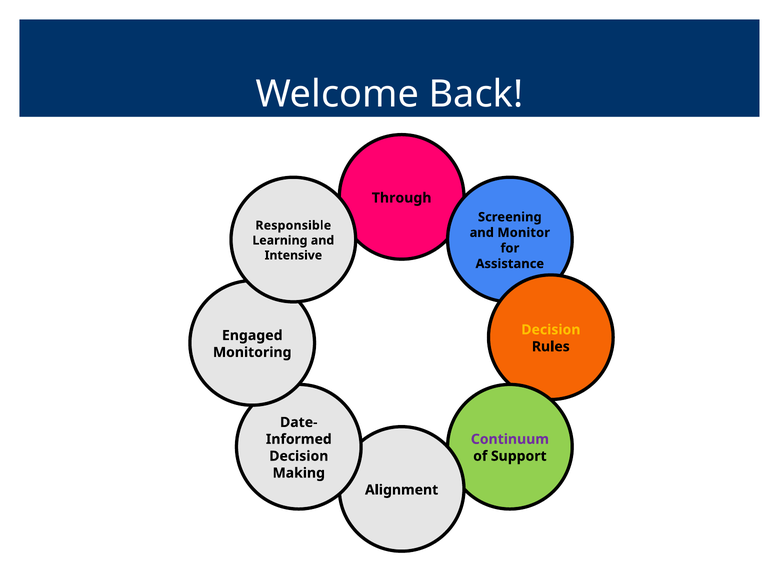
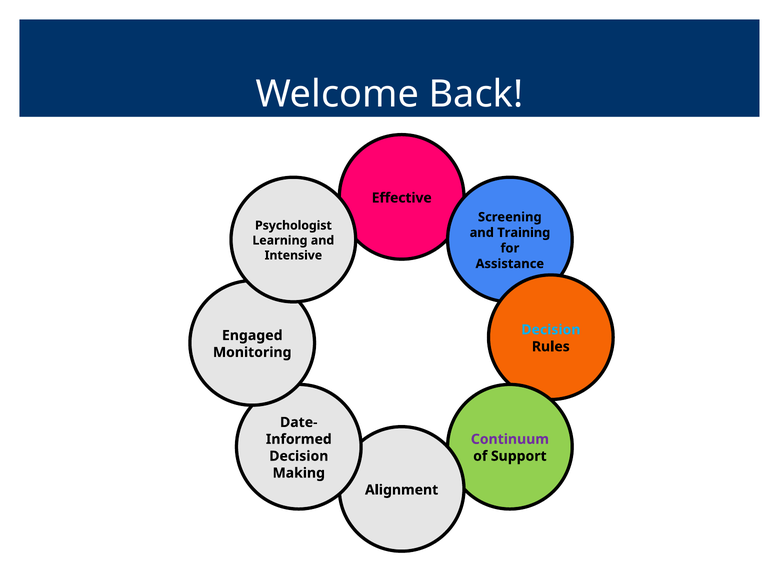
Through: Through -> Effective
Responsible: Responsible -> Psychologist
Monitor: Monitor -> Training
Decision at (551, 330) colour: yellow -> light blue
